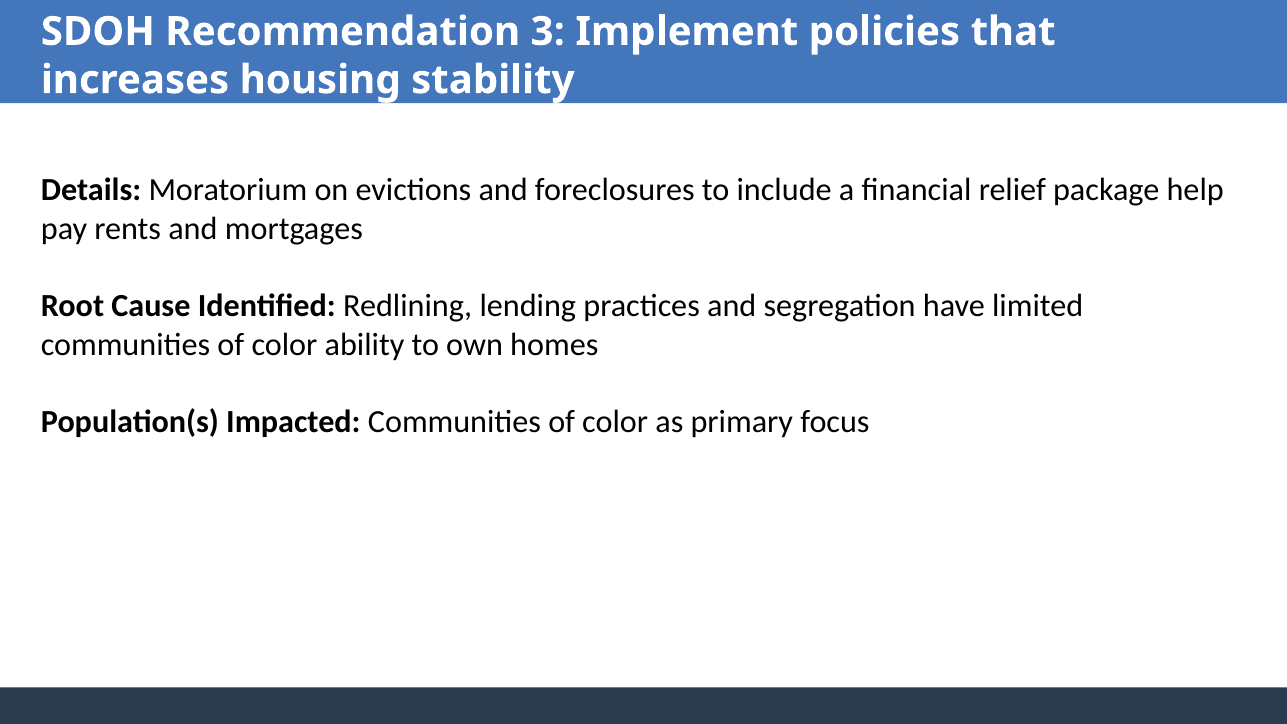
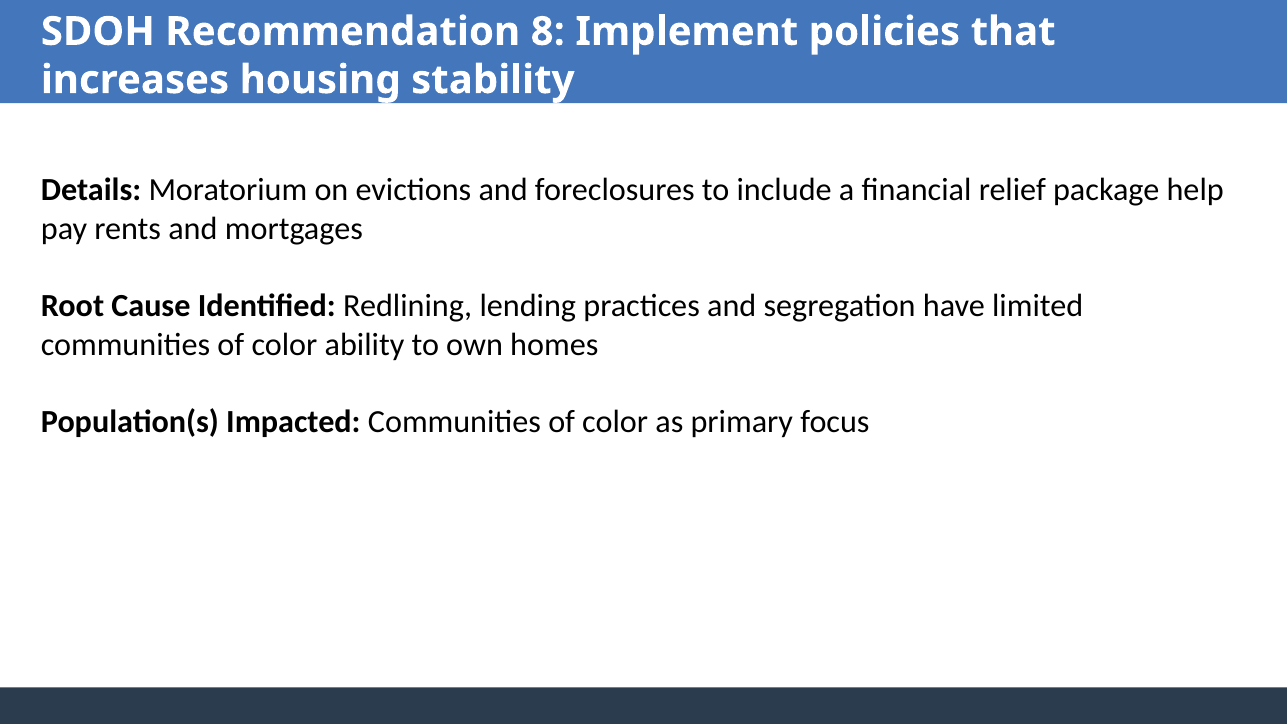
3: 3 -> 8
